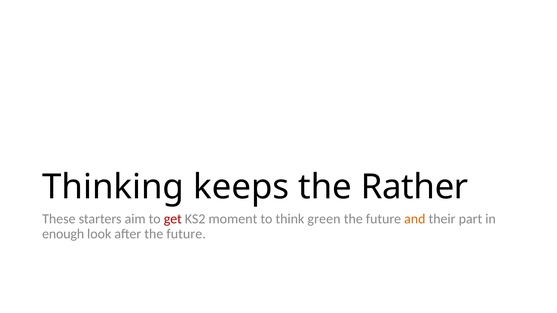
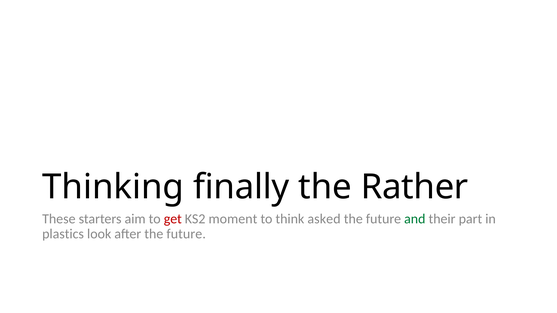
keeps: keeps -> finally
green: green -> asked
and colour: orange -> green
enough: enough -> plastics
